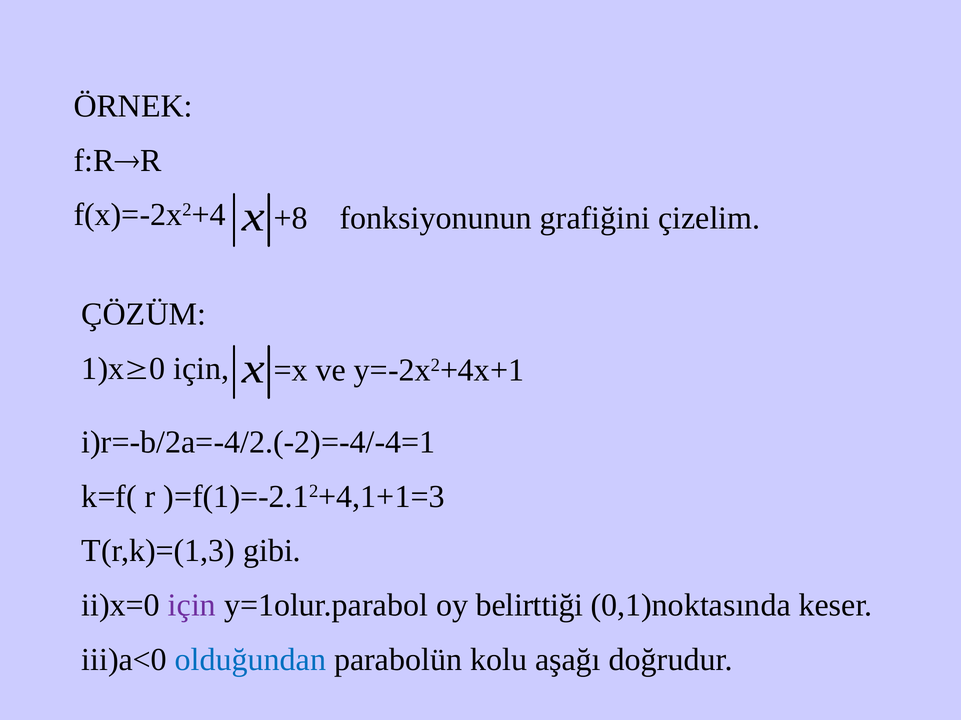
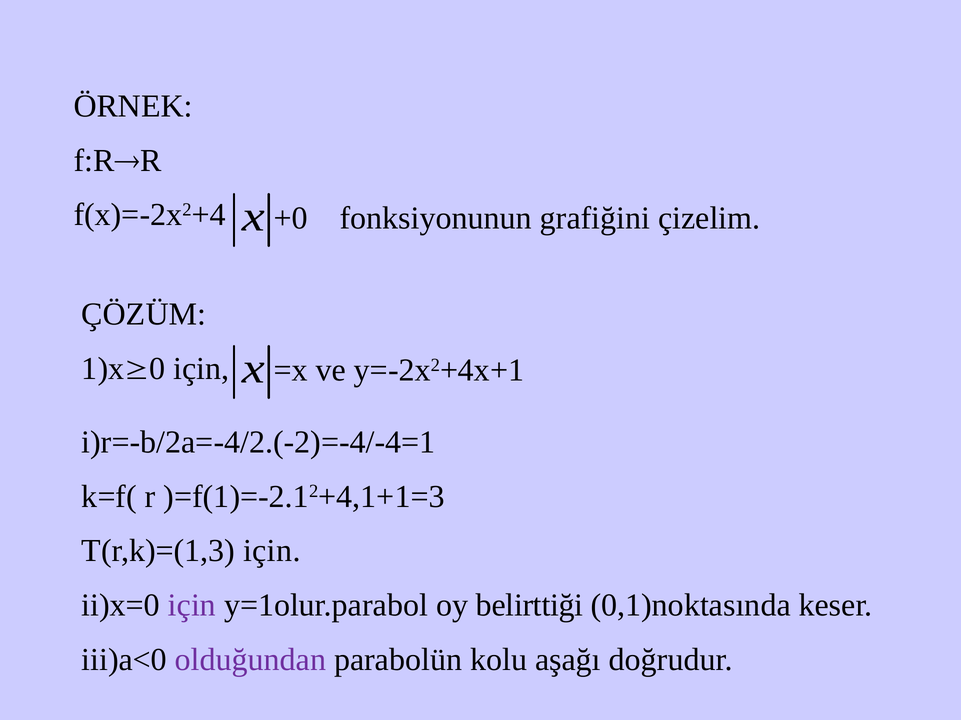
+8: +8 -> +0
T(r,k)=(1,3 gibi: gibi -> için
olduğundan colour: blue -> purple
